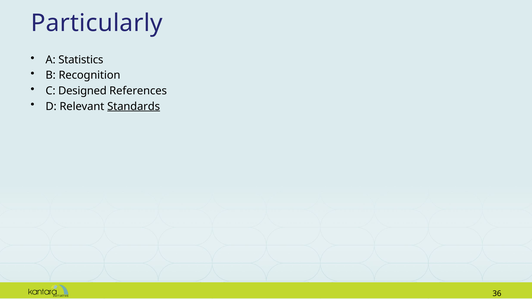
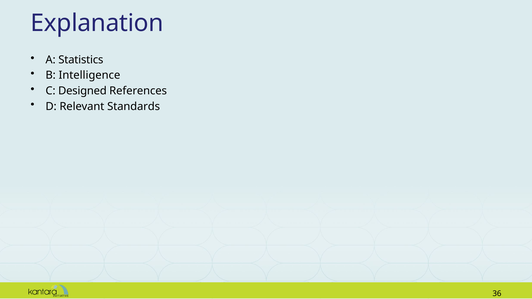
Particularly: Particularly -> Explanation
Recognition: Recognition -> Intelligence
Standards underline: present -> none
